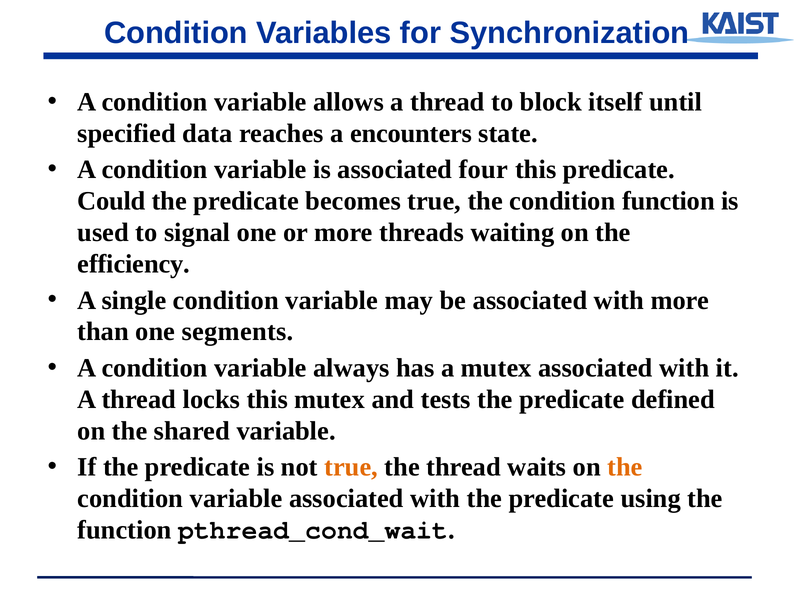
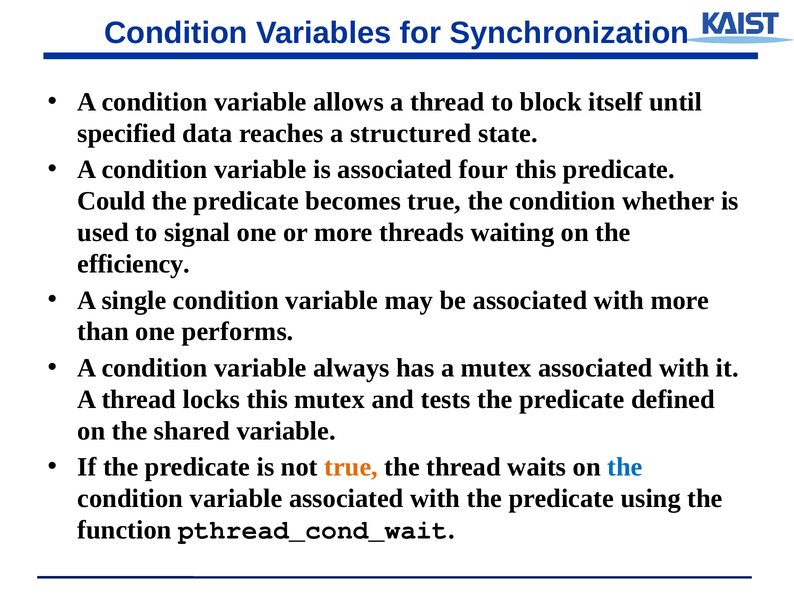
encounters: encounters -> structured
condition function: function -> whether
segments: segments -> performs
the at (625, 467) colour: orange -> blue
